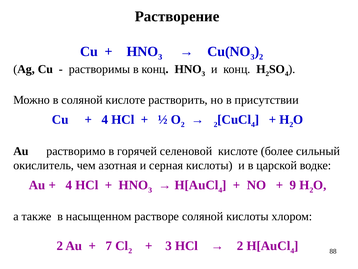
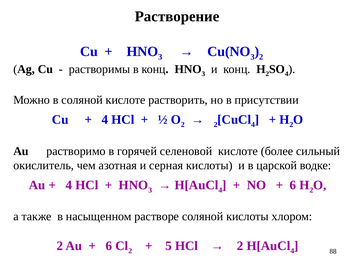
9 at (293, 185): 9 -> 6
7 at (109, 245): 7 -> 6
3 at (169, 245): 3 -> 5
